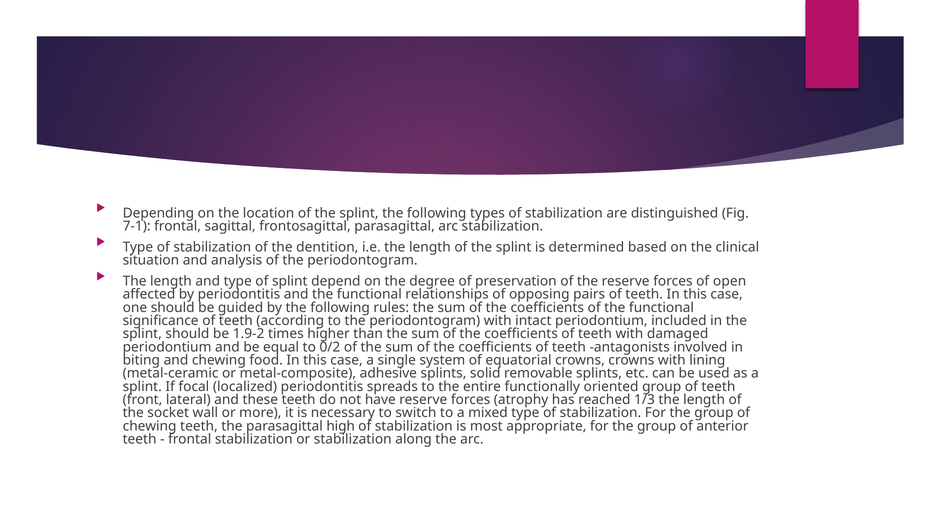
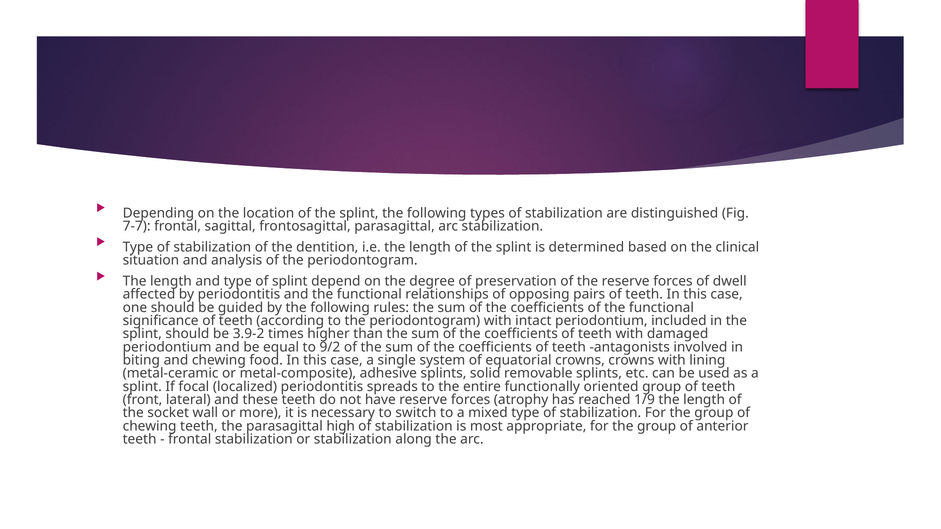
7-1: 7-1 -> 7-7
open: open -> dwell
1.9-2: 1.9-2 -> 3.9-2
0/2: 0/2 -> 9/2
1/3: 1/3 -> 1/9
